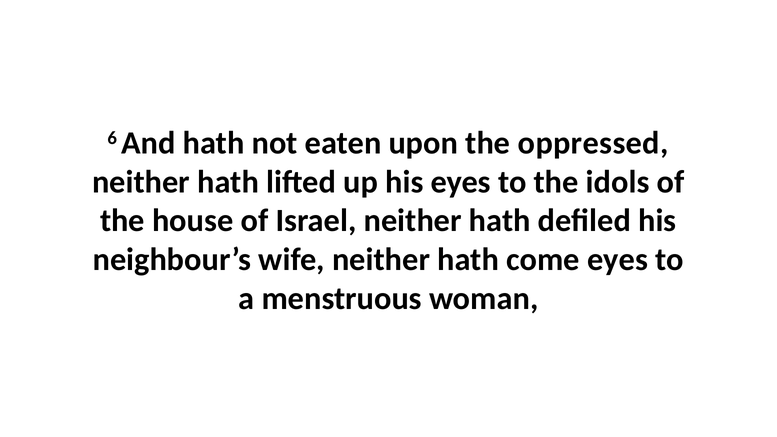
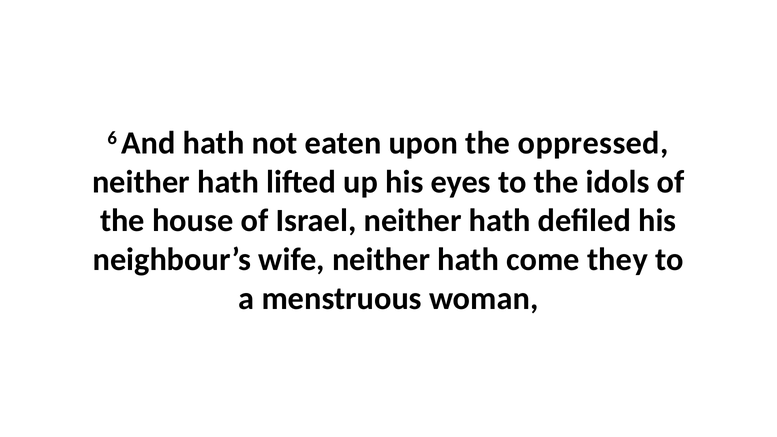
come eyes: eyes -> they
